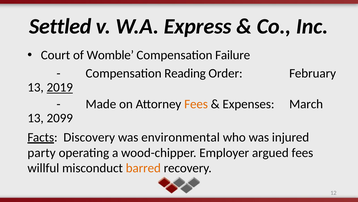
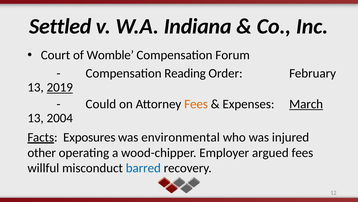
Express: Express -> Indiana
Failure: Failure -> Forum
Made: Made -> Could
March underline: none -> present
2099: 2099 -> 2004
Discovery: Discovery -> Exposures
party: party -> other
barred colour: orange -> blue
